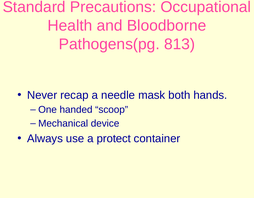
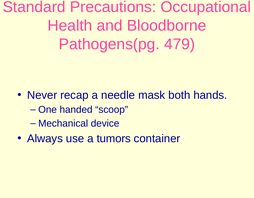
813: 813 -> 479
protect: protect -> tumors
